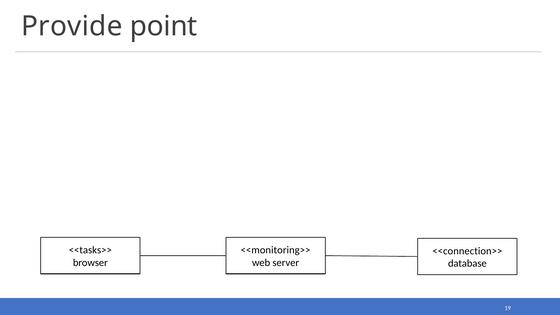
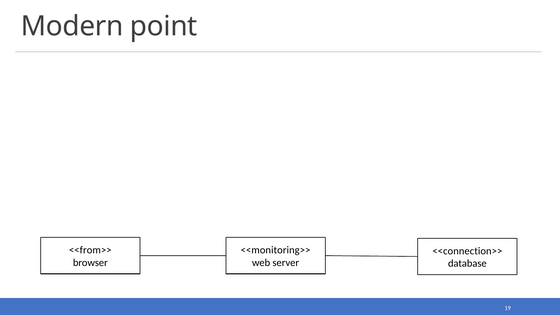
Provide: Provide -> Modern
<<tasks>>: <<tasks>> -> <<from>>
